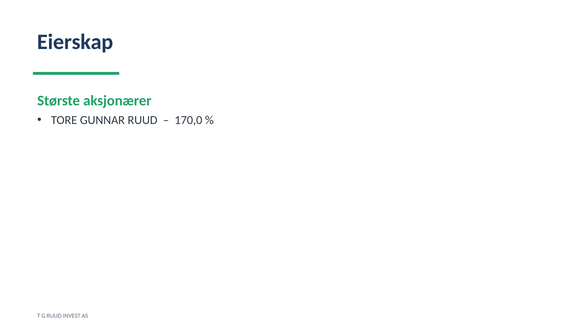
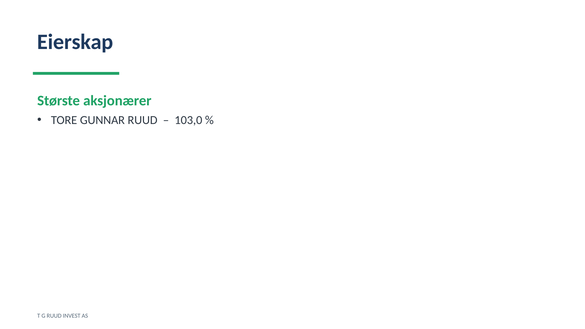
170,0: 170,0 -> 103,0
